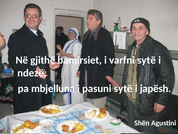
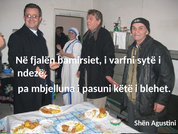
gjithë: gjithë -> fjalën
pasuni sytë: sytë -> këtë
japësh: japësh -> blehet
